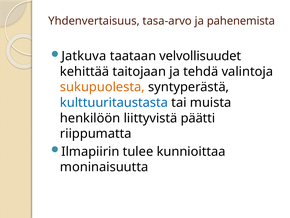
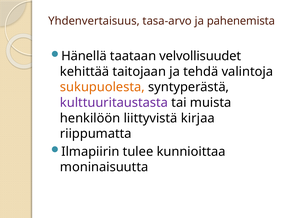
Jatkuva: Jatkuva -> Hänellä
kulttuuritaustasta colour: blue -> purple
päätti: päätti -> kirjaa
